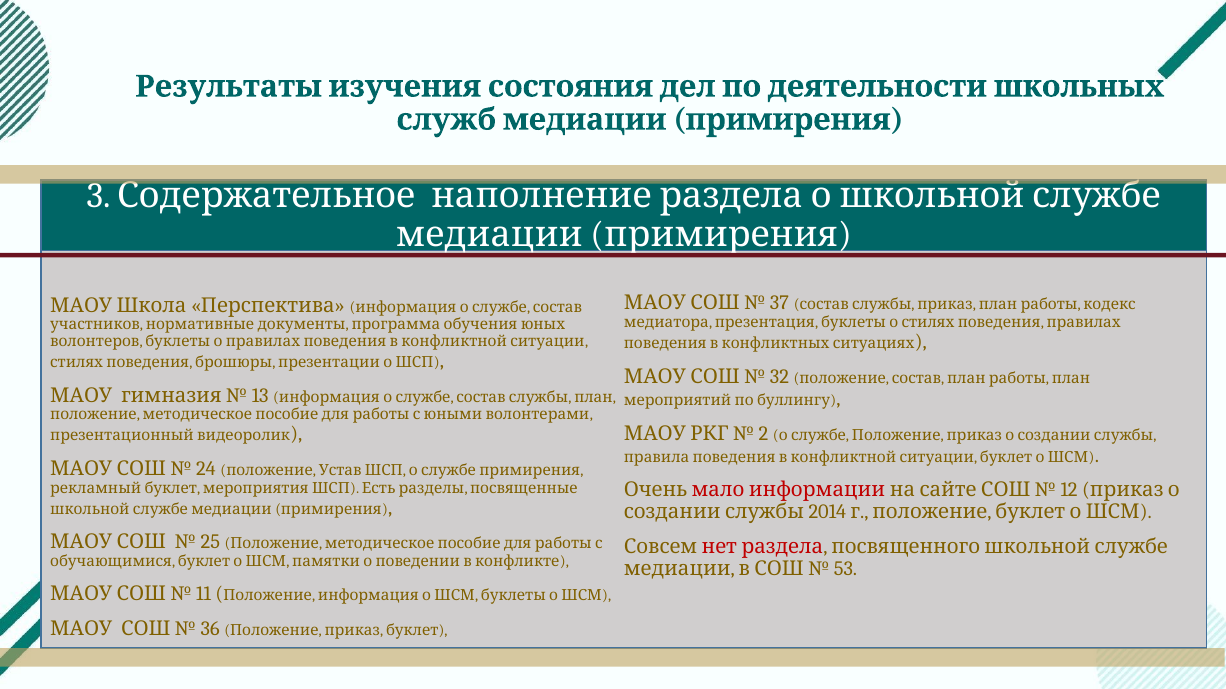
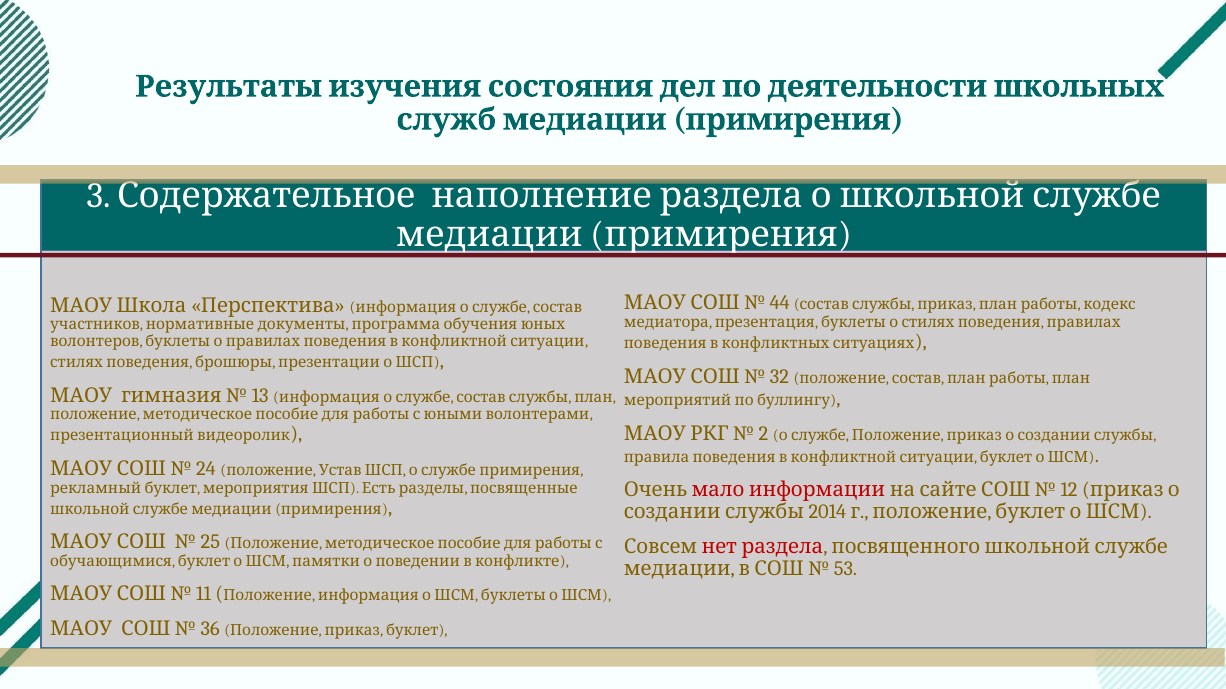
37: 37 -> 44
